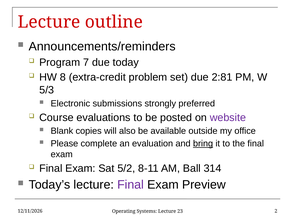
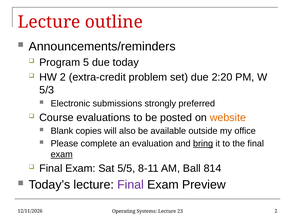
7: 7 -> 5
HW 8: 8 -> 2
2:81: 2:81 -> 2:20
website colour: purple -> orange
exam at (62, 155) underline: none -> present
5/2: 5/2 -> 5/5
314: 314 -> 814
